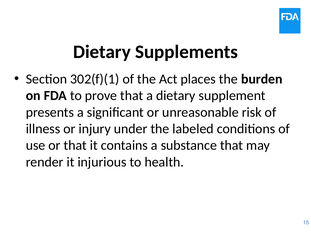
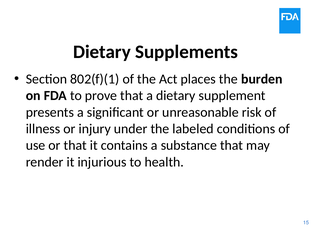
302(f)(1: 302(f)(1 -> 802(f)(1
